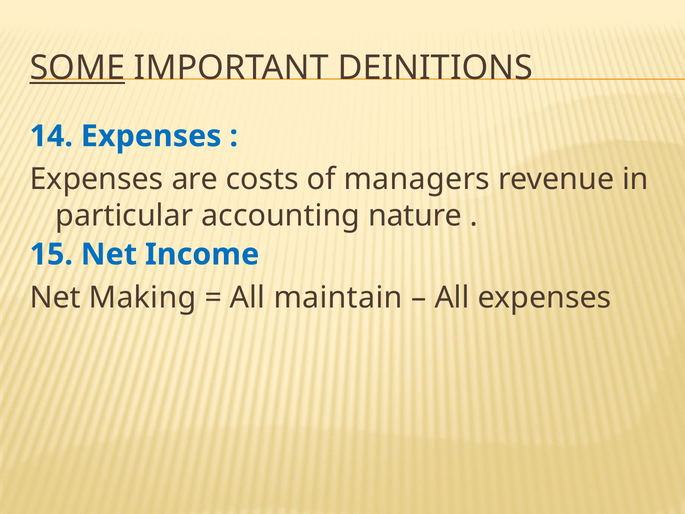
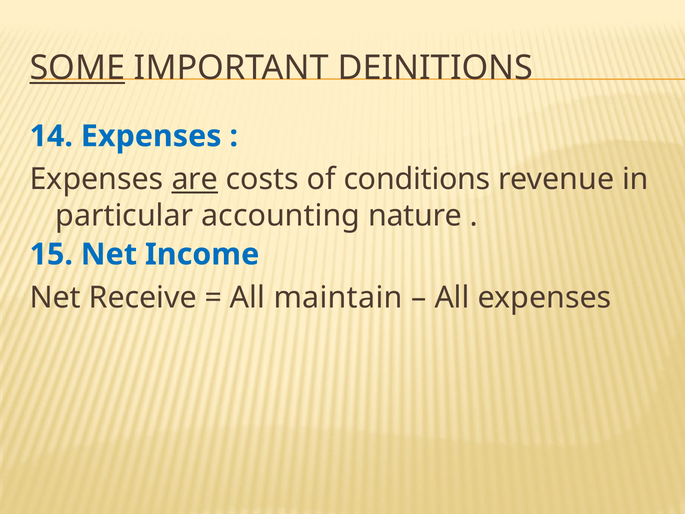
are underline: none -> present
managers: managers -> conditions
Making: Making -> Receive
